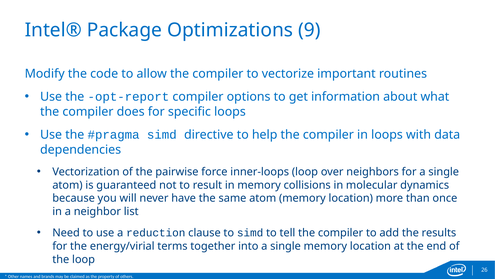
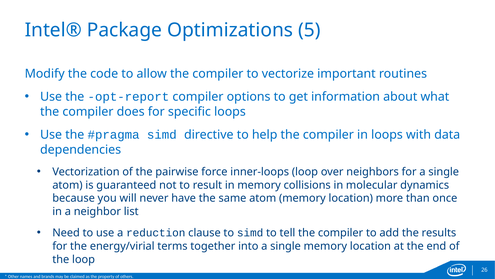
9: 9 -> 5
